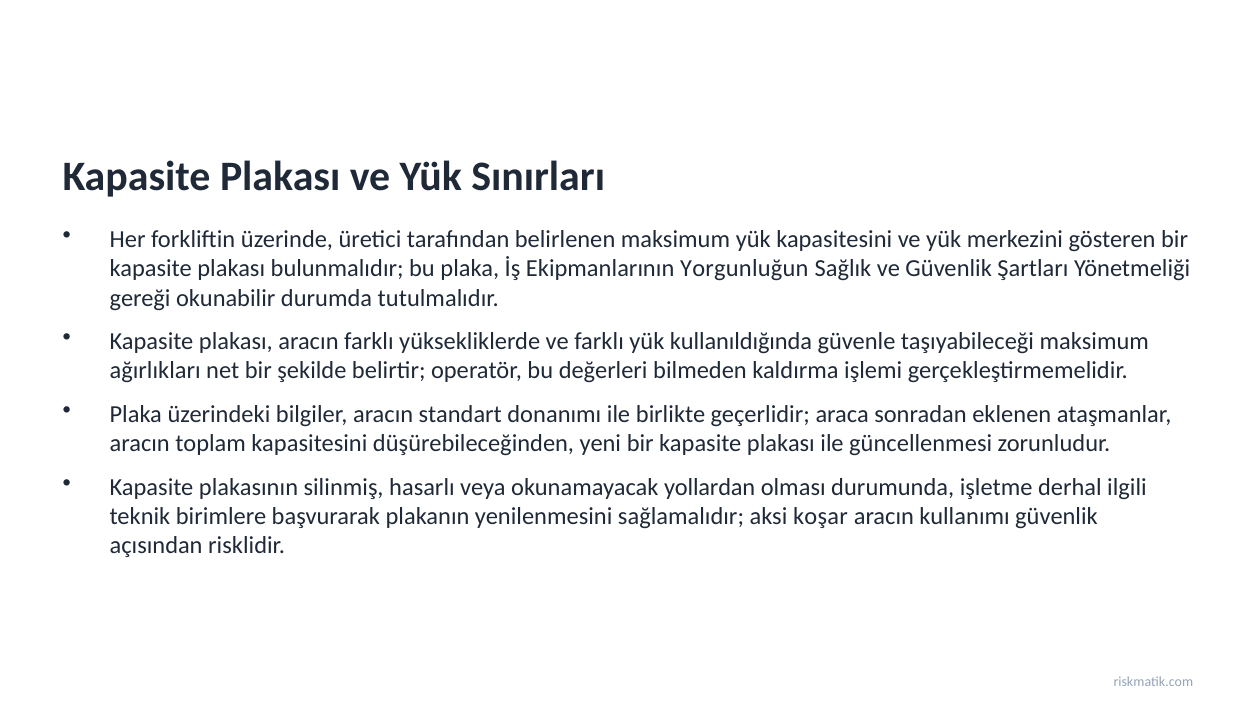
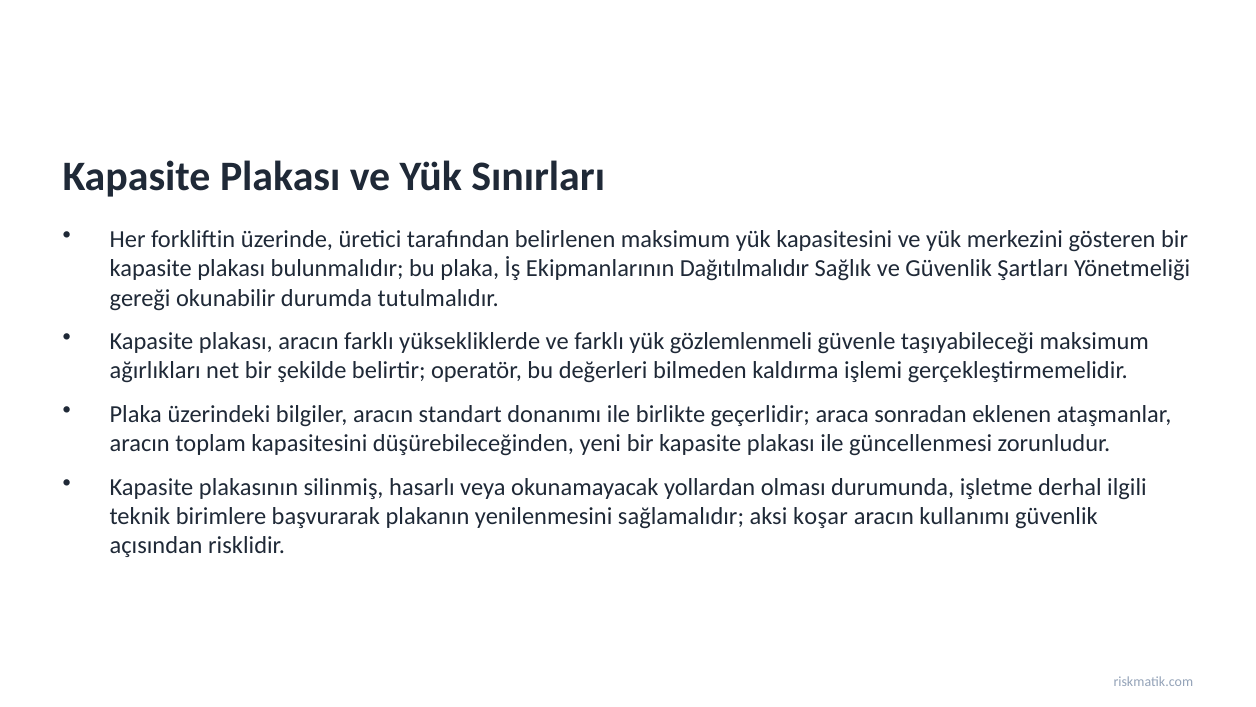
Yorgunluğun: Yorgunluğun -> Dağıtılmalıdır
kullanıldığında: kullanıldığında -> gözlemlenmeli
